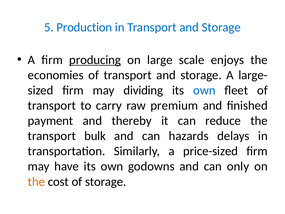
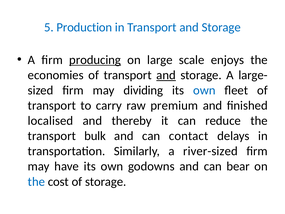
and at (166, 75) underline: none -> present
payment: payment -> localised
hazards: hazards -> contact
price-sized: price-sized -> river-sized
only: only -> bear
the at (36, 181) colour: orange -> blue
